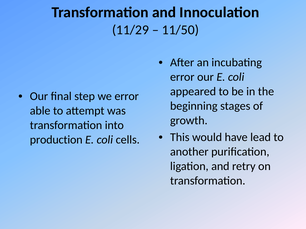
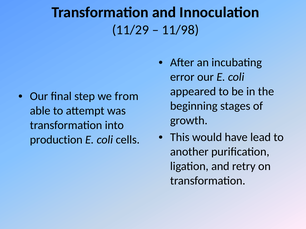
11/50: 11/50 -> 11/98
we error: error -> from
